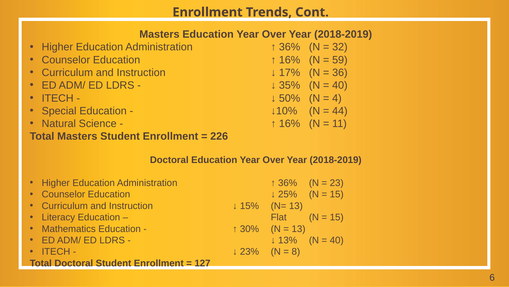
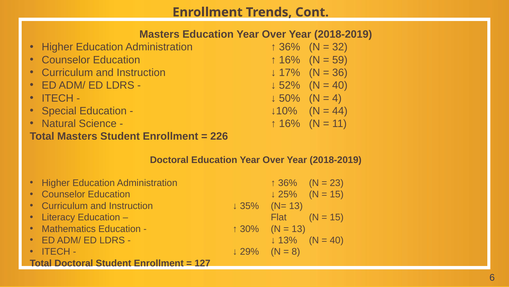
35%: 35% -> 52%
15%: 15% -> 35%
23%: 23% -> 29%
